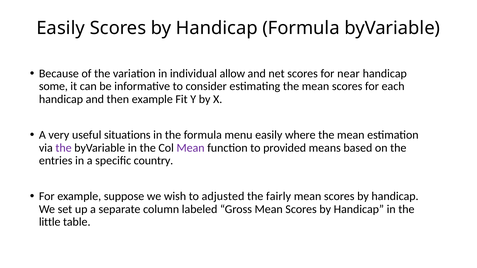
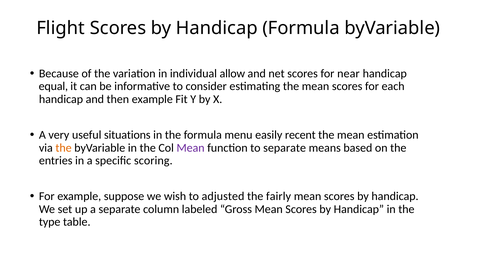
Easily at (61, 28): Easily -> Flight
some: some -> equal
where: where -> recent
the at (64, 148) colour: purple -> orange
to provided: provided -> separate
country: country -> scoring
little: little -> type
